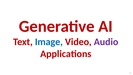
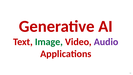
Image colour: blue -> green
